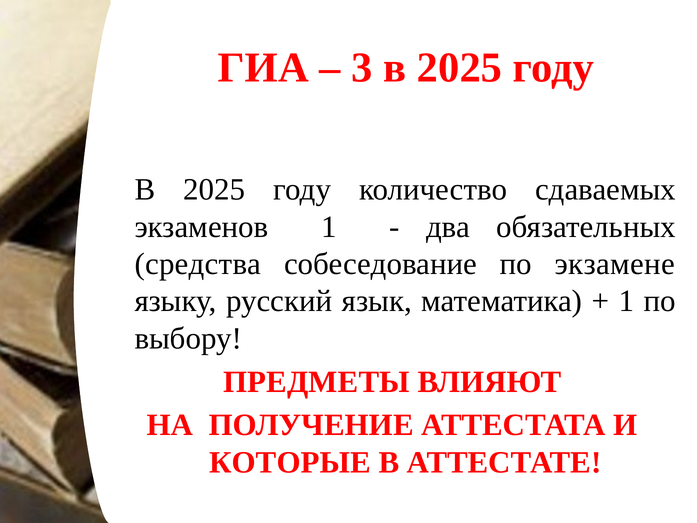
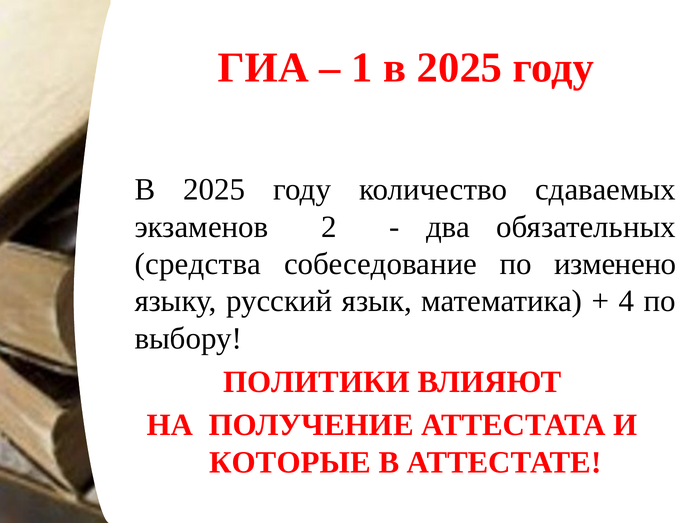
3: 3 -> 1
экзаменов 1: 1 -> 2
экзамене: экзамене -> изменено
1 at (627, 301): 1 -> 4
ПРЕДМЕТЫ: ПРЕДМЕТЫ -> ПОЛИТИКИ
